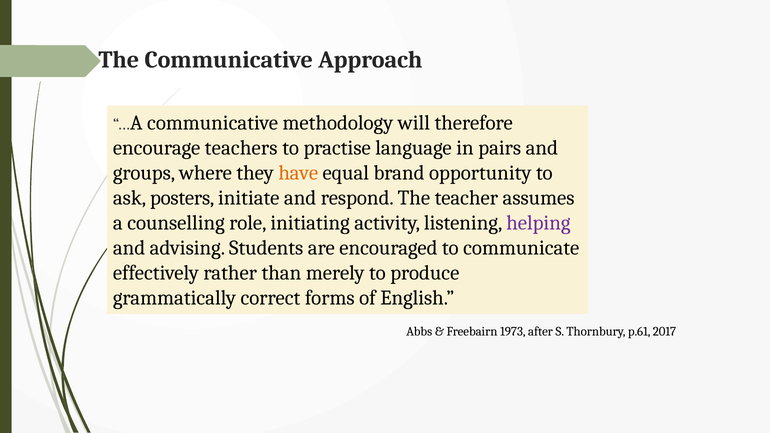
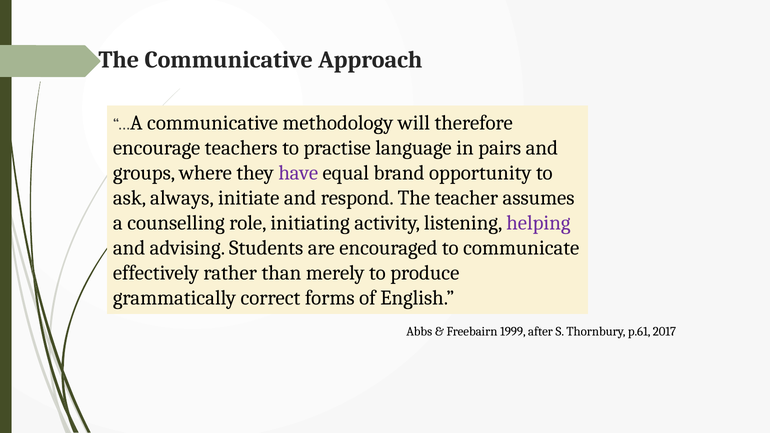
have colour: orange -> purple
posters: posters -> always
1973: 1973 -> 1999
